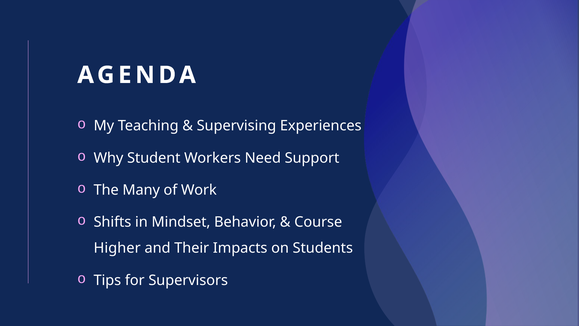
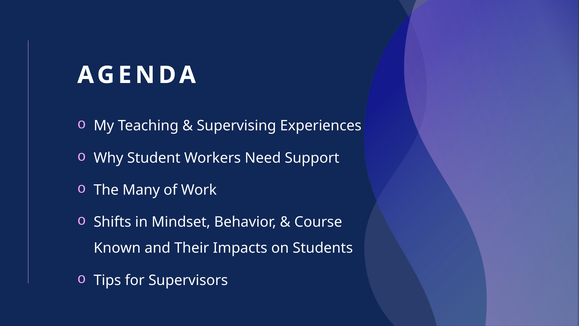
Higher: Higher -> Known
